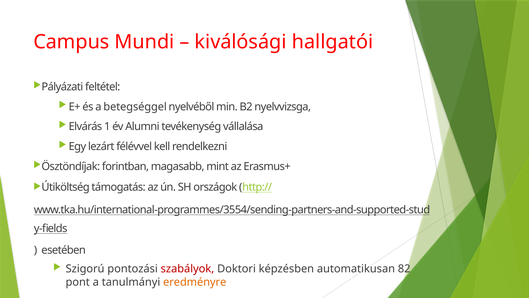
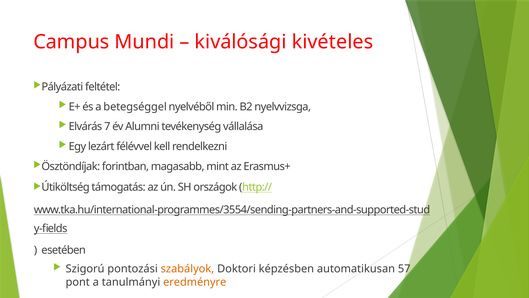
hallgatói: hallgatói -> kivételes
1: 1 -> 7
szabályok colour: red -> orange
82: 82 -> 57
